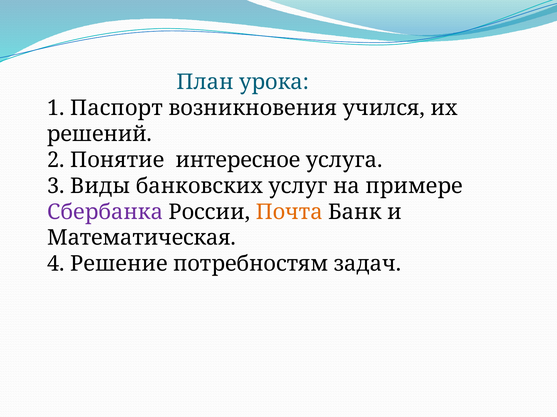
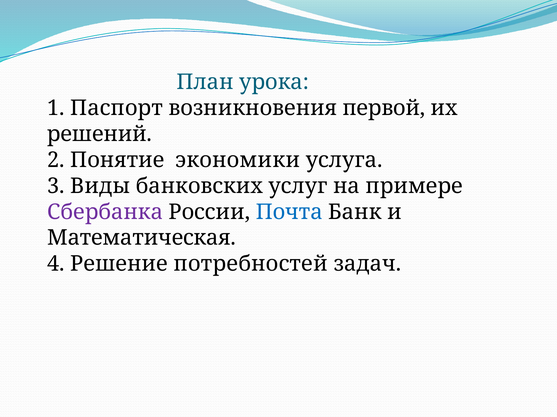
учился: учился -> первой
интересное: интересное -> экономики
Почта colour: orange -> blue
потребностям: потребностям -> потребностей
